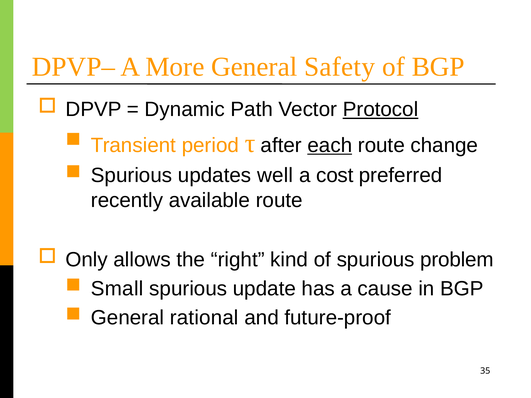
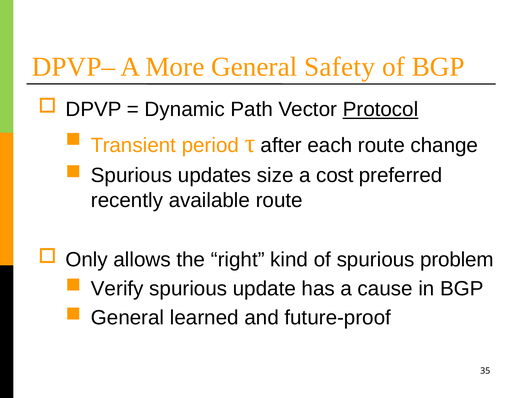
each underline: present -> none
well: well -> size
Small: Small -> Verify
rational: rational -> learned
